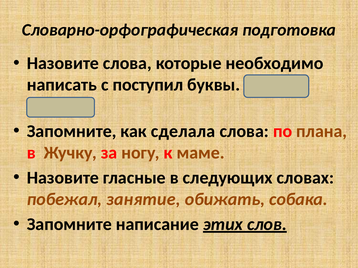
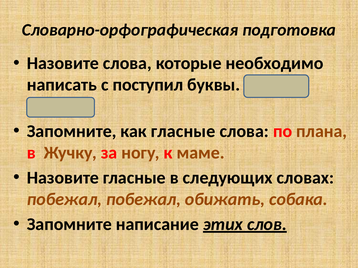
как сделала: сделала -> гласные
побежал занятие: занятие -> побежал
